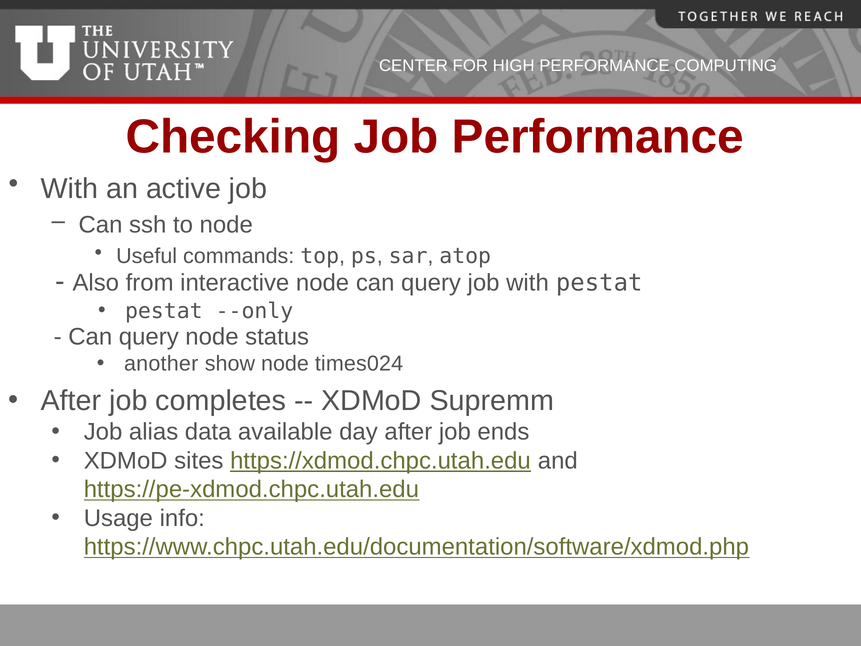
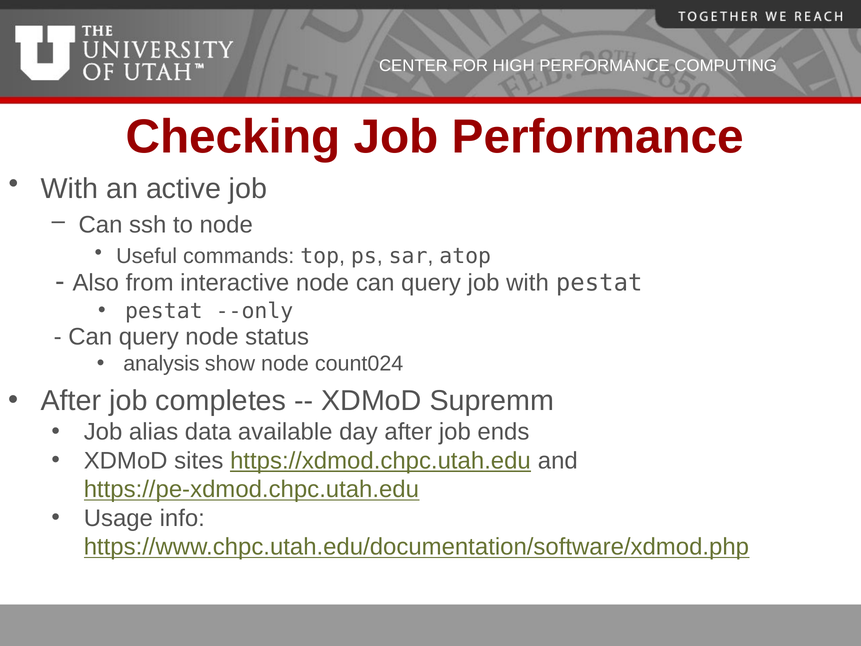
another: another -> analysis
times024: times024 -> count024
